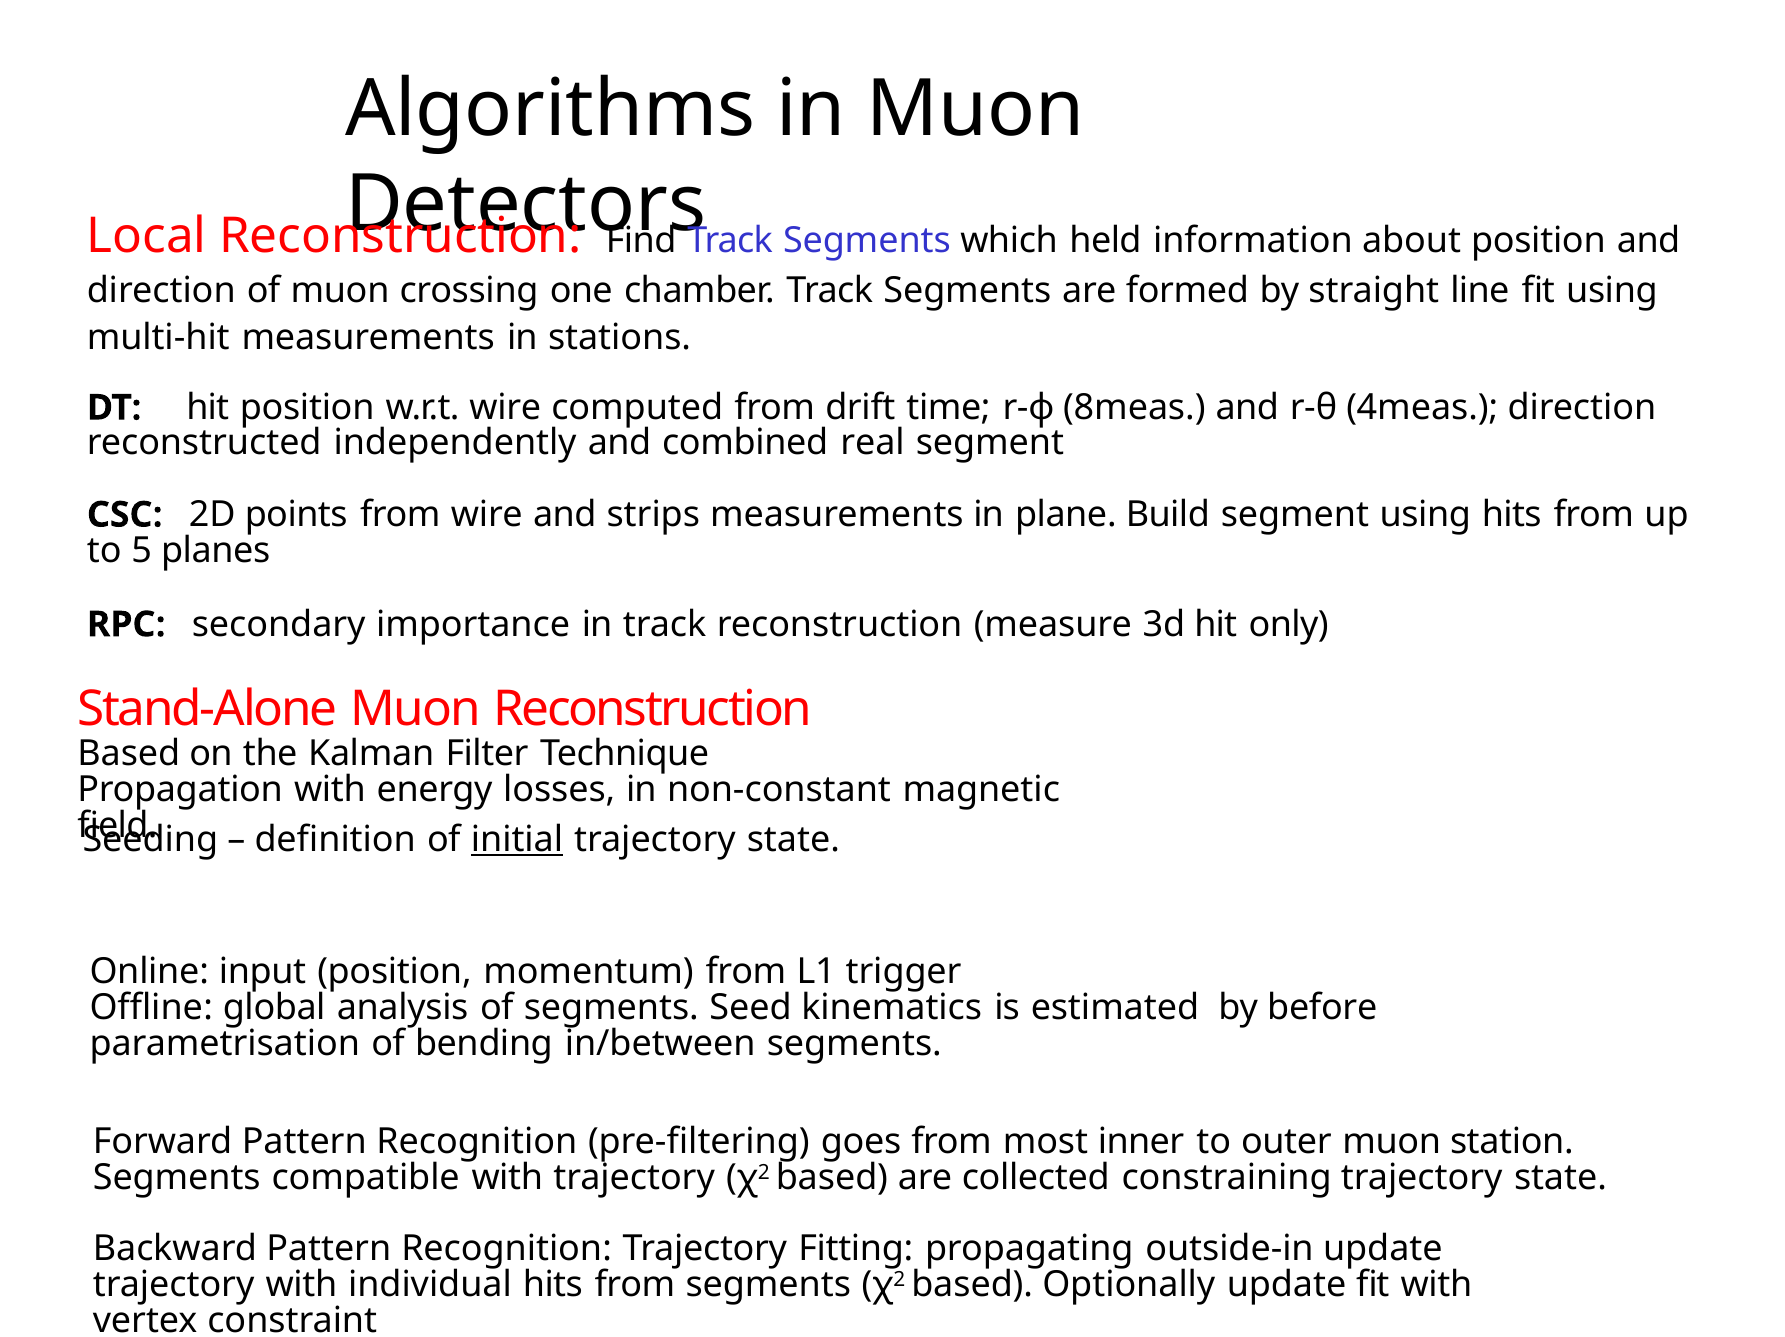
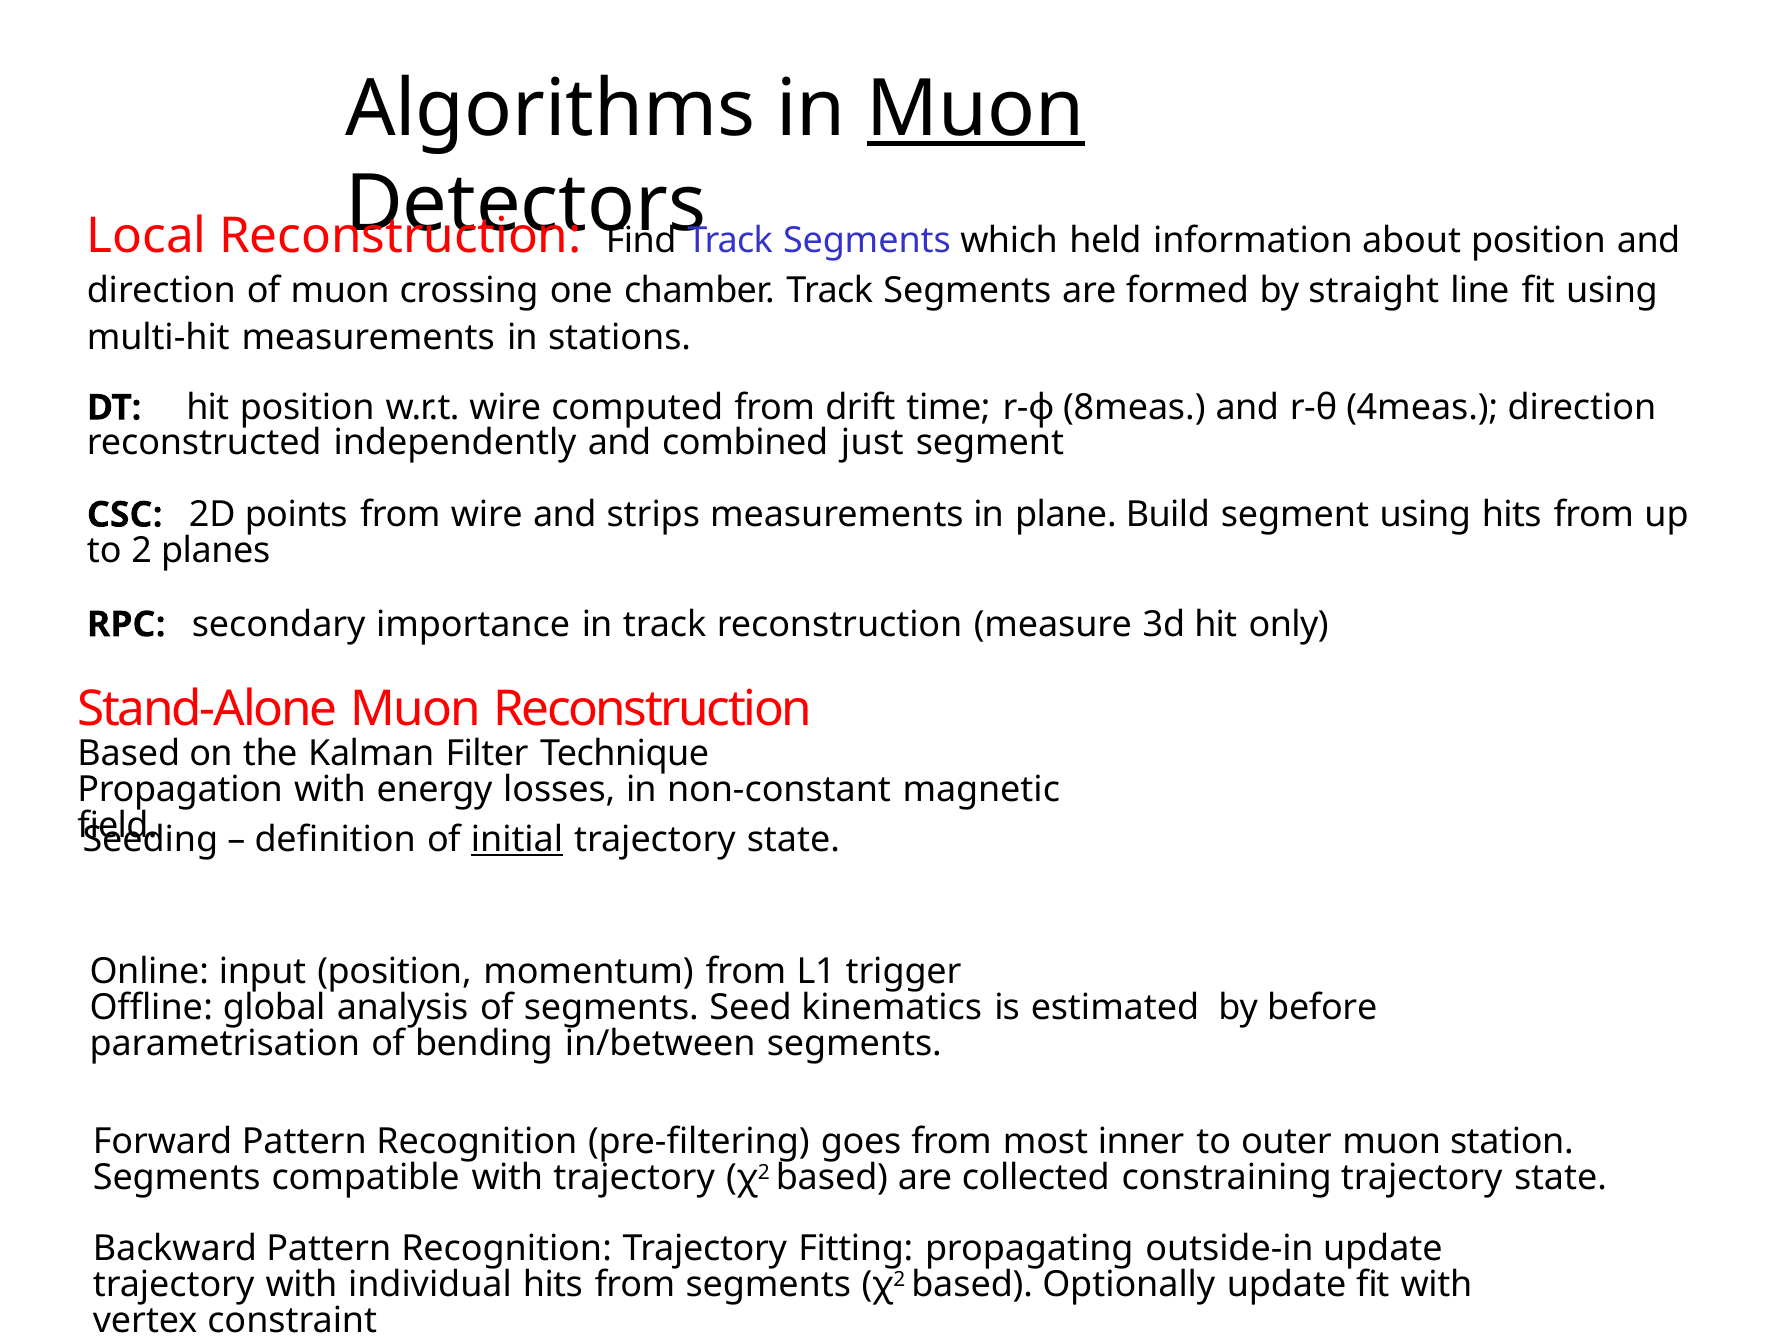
Muon at (976, 110) underline: none -> present
real: real -> just
5: 5 -> 2
